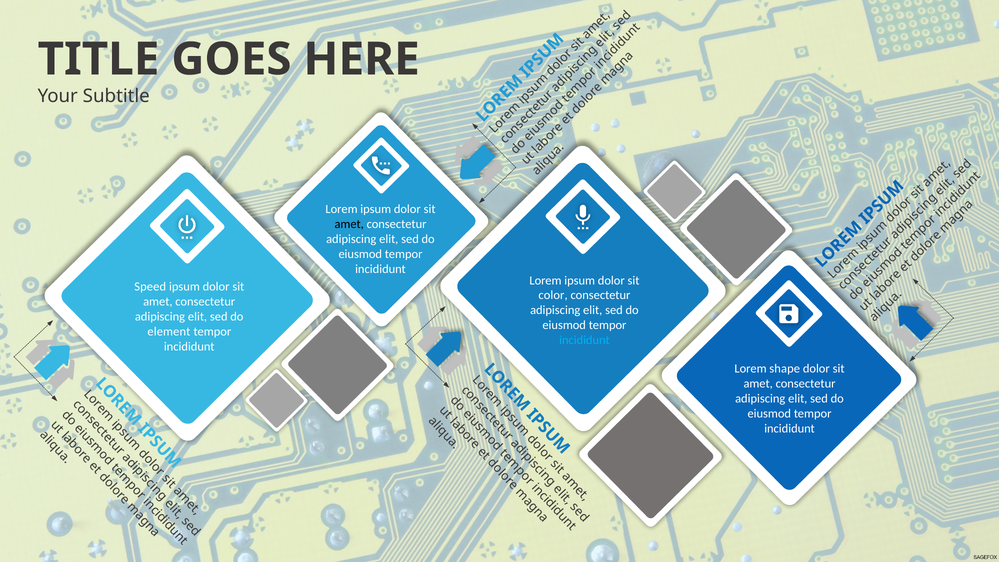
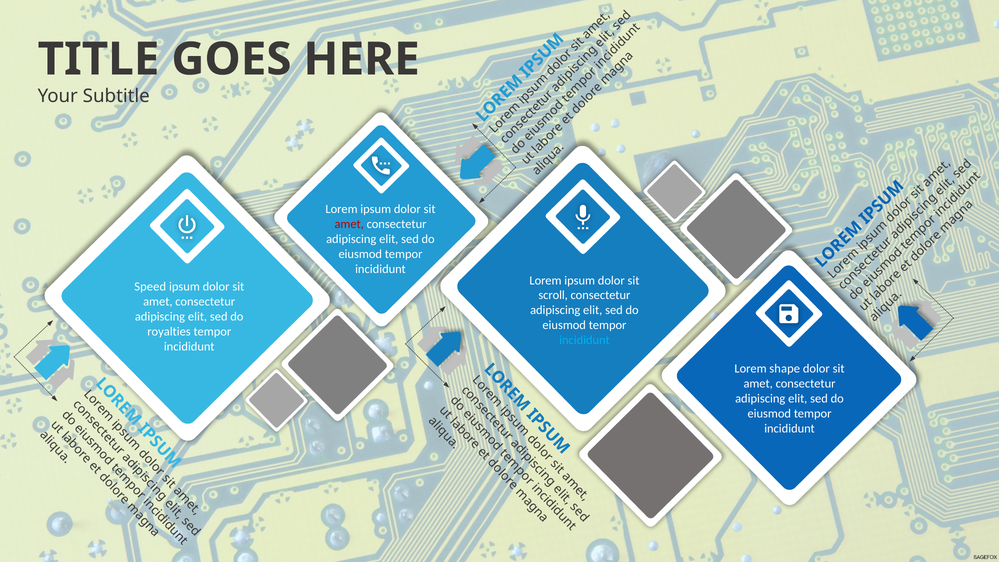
amet at (349, 224) colour: black -> red
color: color -> scroll
element: element -> royalties
